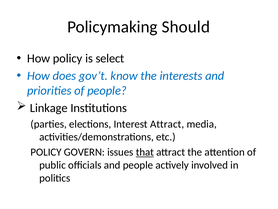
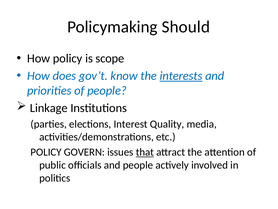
select: select -> scope
interests underline: none -> present
Interest Attract: Attract -> Quality
